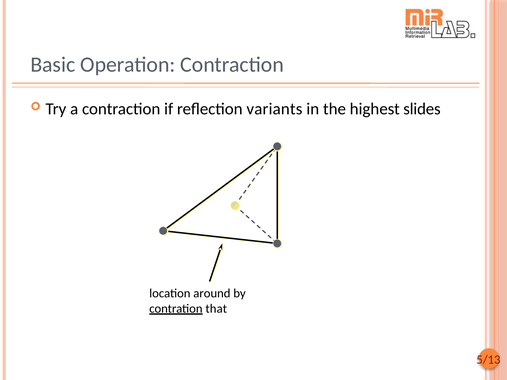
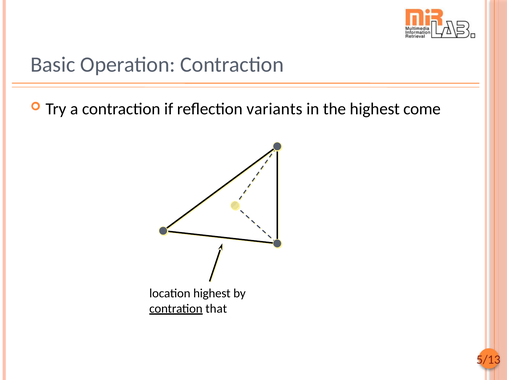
slides: slides -> come
location around: around -> highest
